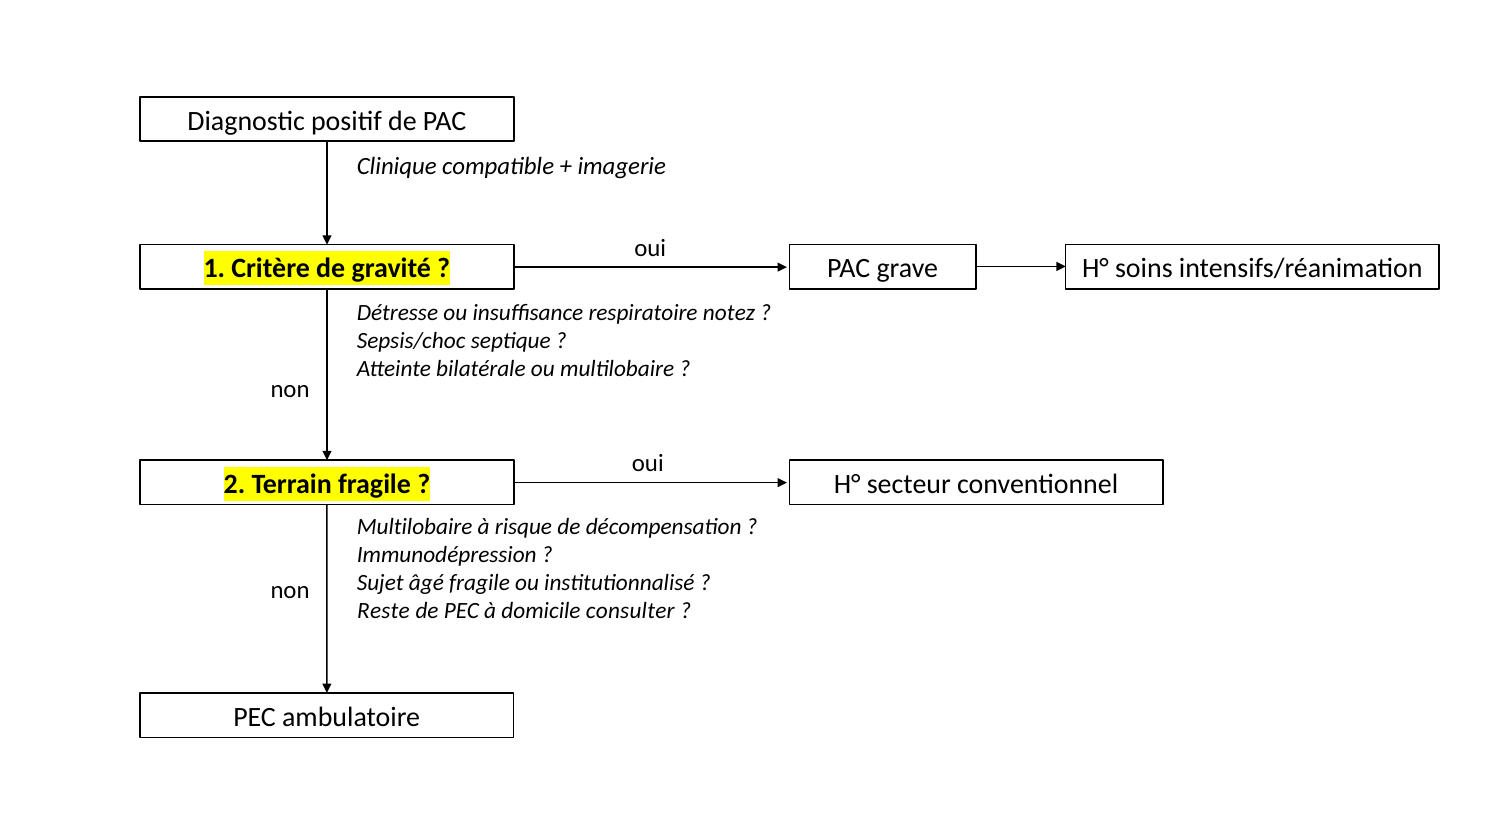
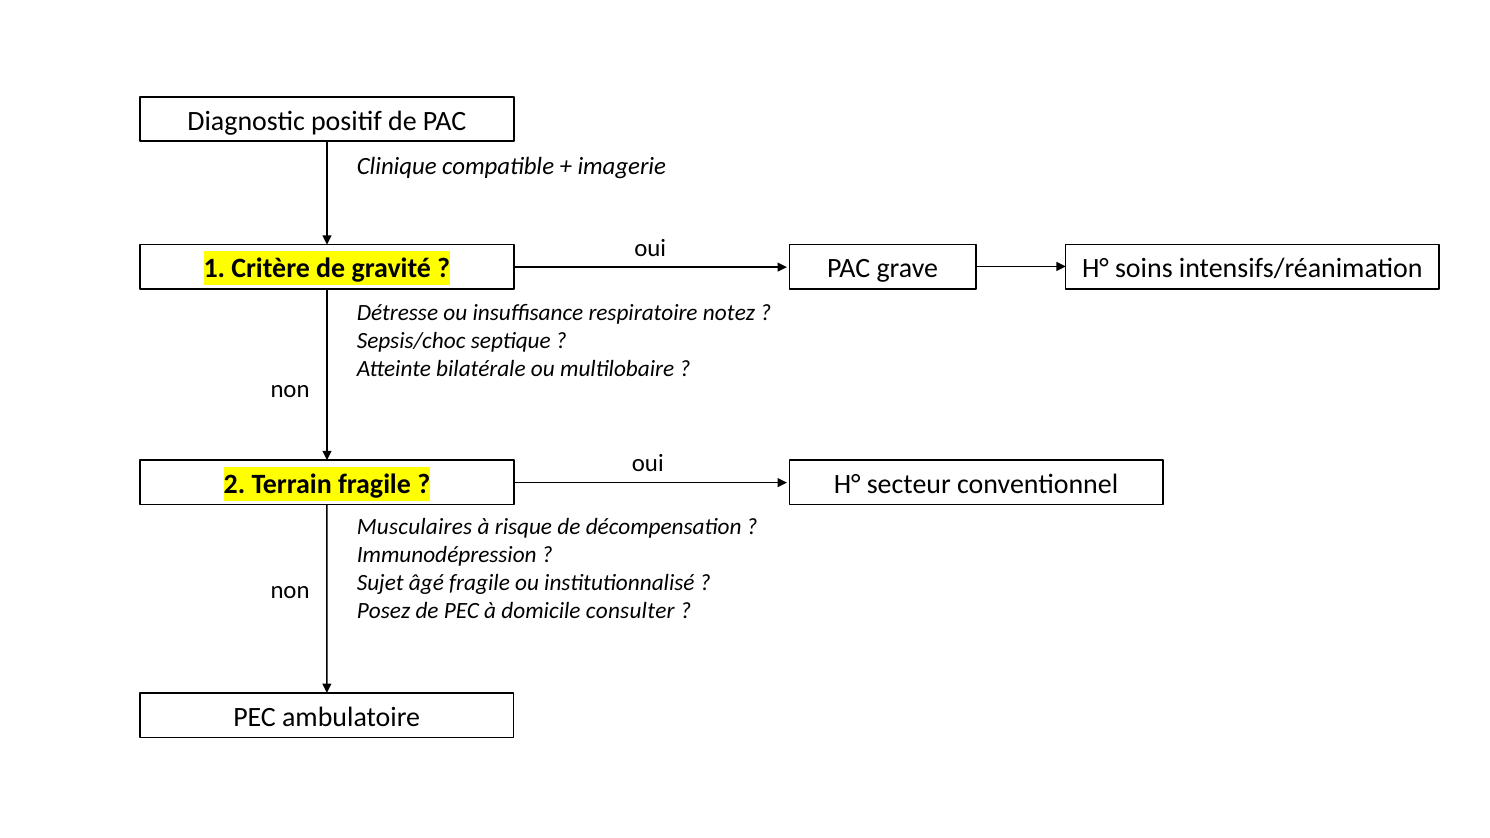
Multilobaire at (415, 527): Multilobaire -> Musculaires
Reste: Reste -> Posez
